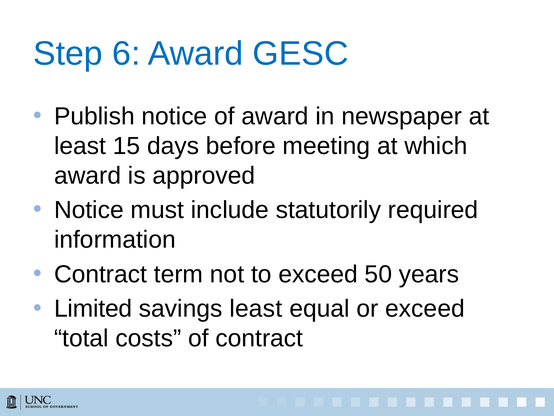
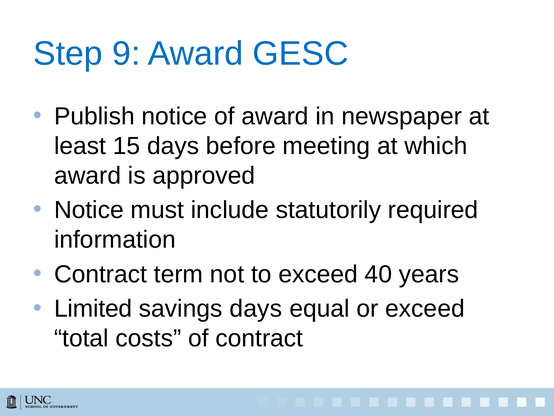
6: 6 -> 9
50: 50 -> 40
savings least: least -> days
